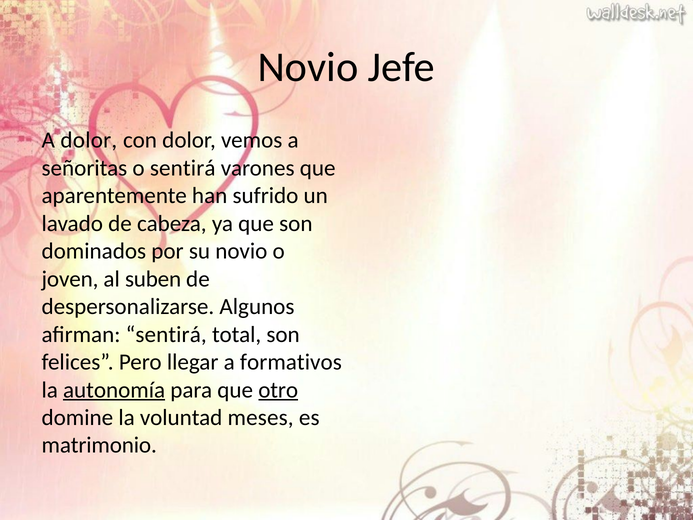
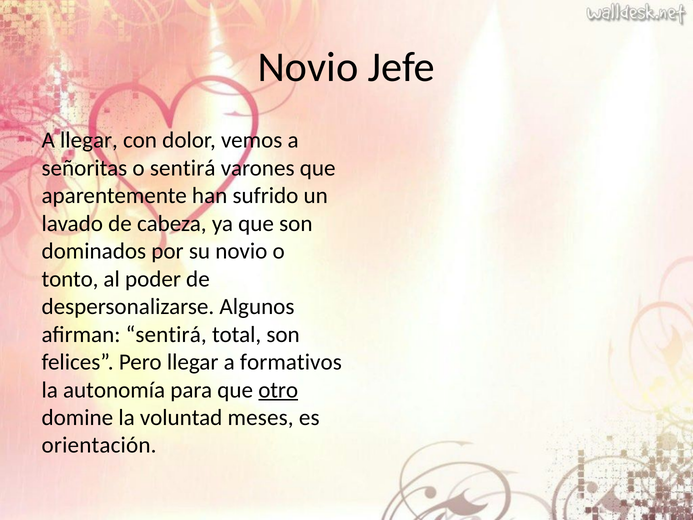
A dolor: dolor -> llegar
joven: joven -> tonto
suben: suben -> poder
autonomía underline: present -> none
matrimonio: matrimonio -> orientación
